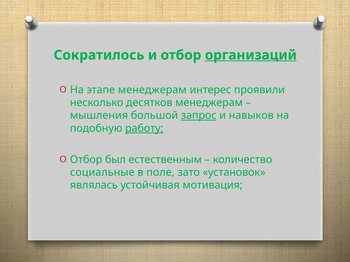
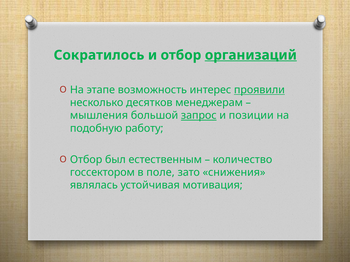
этапе менеджерам: менеджерам -> возможность
проявили underline: none -> present
навыков: навыков -> позиции
работу underline: present -> none
социальные: социальные -> госсектором
установок: установок -> снижения
